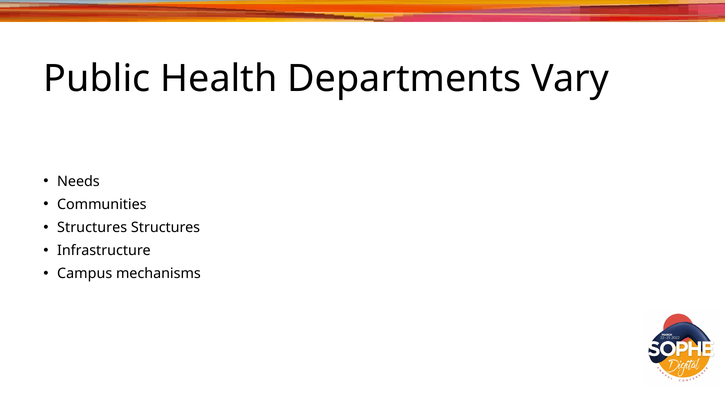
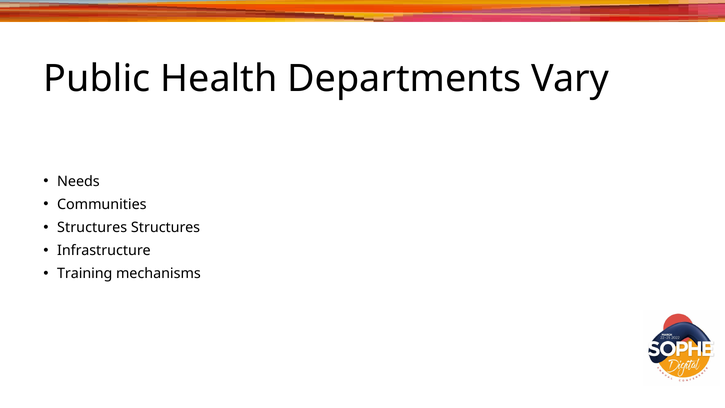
Campus: Campus -> Training
